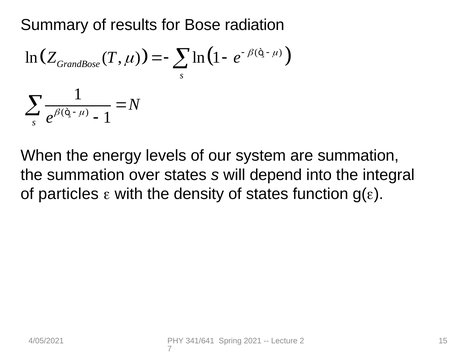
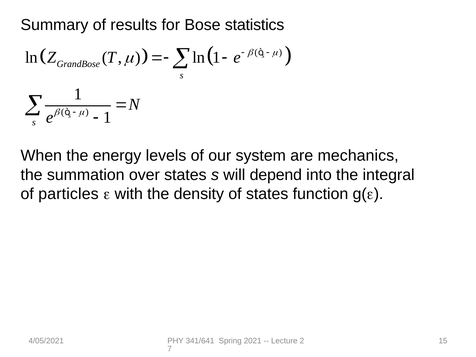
radiation: radiation -> statistics
are summation: summation -> mechanics
